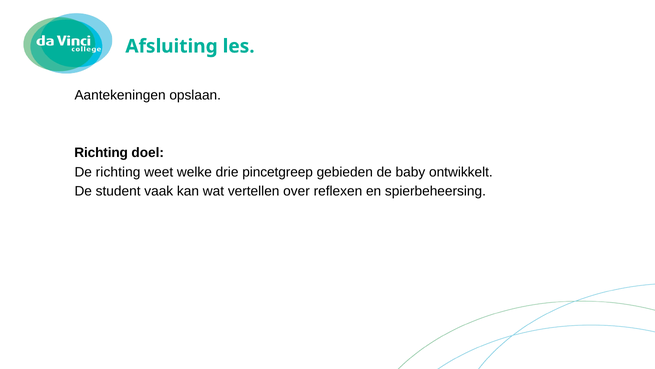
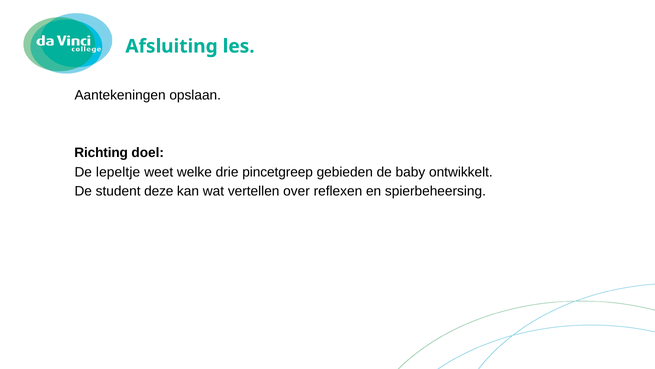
De richting: richting -> lepeltje
vaak: vaak -> deze
